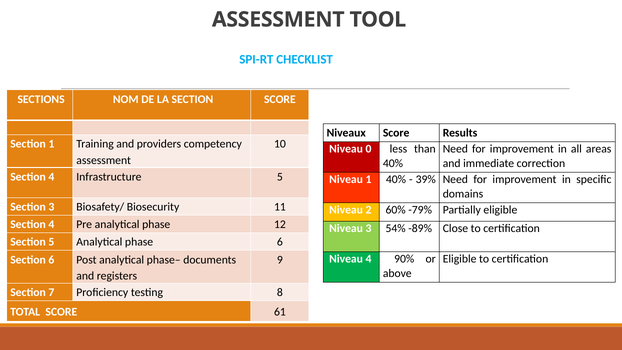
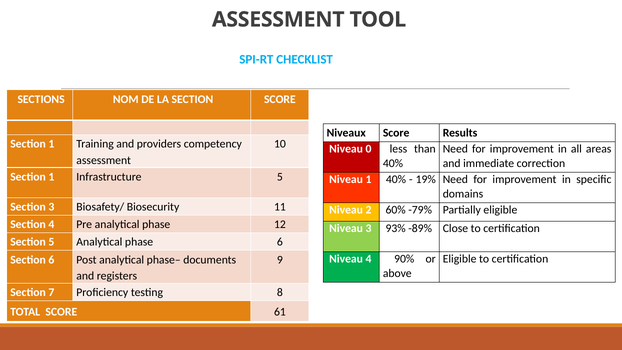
4 at (51, 177): 4 -> 1
39%: 39% -> 19%
54%: 54% -> 93%
